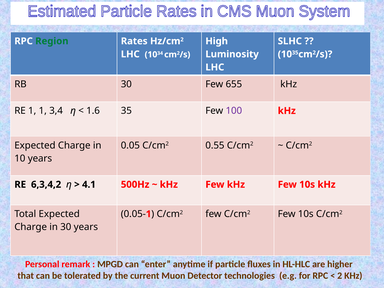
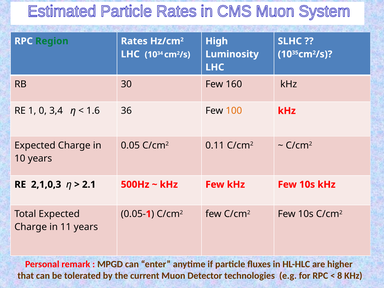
655: 655 -> 160
1 1: 1 -> 0
35: 35 -> 36
100 colour: purple -> orange
0.55: 0.55 -> 0.11
6,3,4,2: 6,3,4,2 -> 2,1,0,3
4.1: 4.1 -> 2.1
in 30: 30 -> 11
2: 2 -> 8
